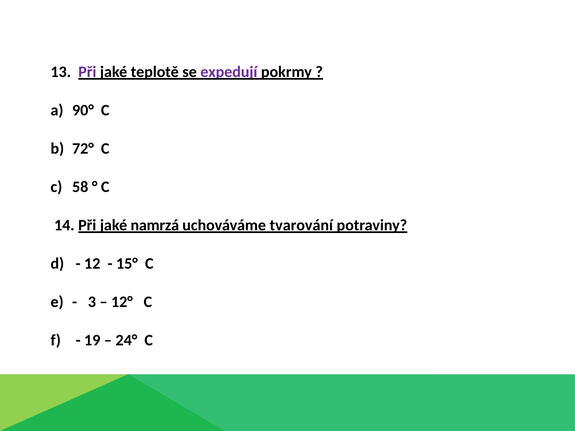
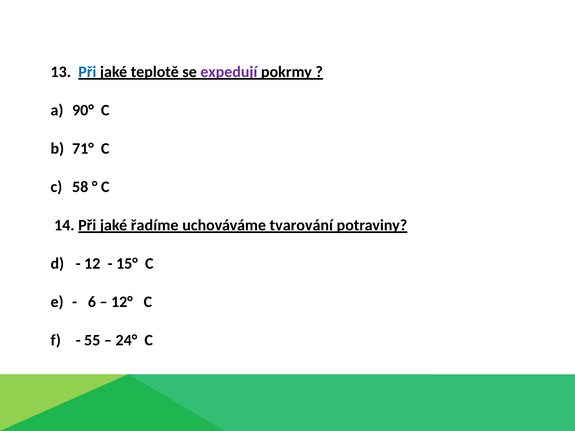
Při at (87, 72) colour: purple -> blue
72°: 72° -> 71°
namrzá: namrzá -> řadíme
3: 3 -> 6
19: 19 -> 55
